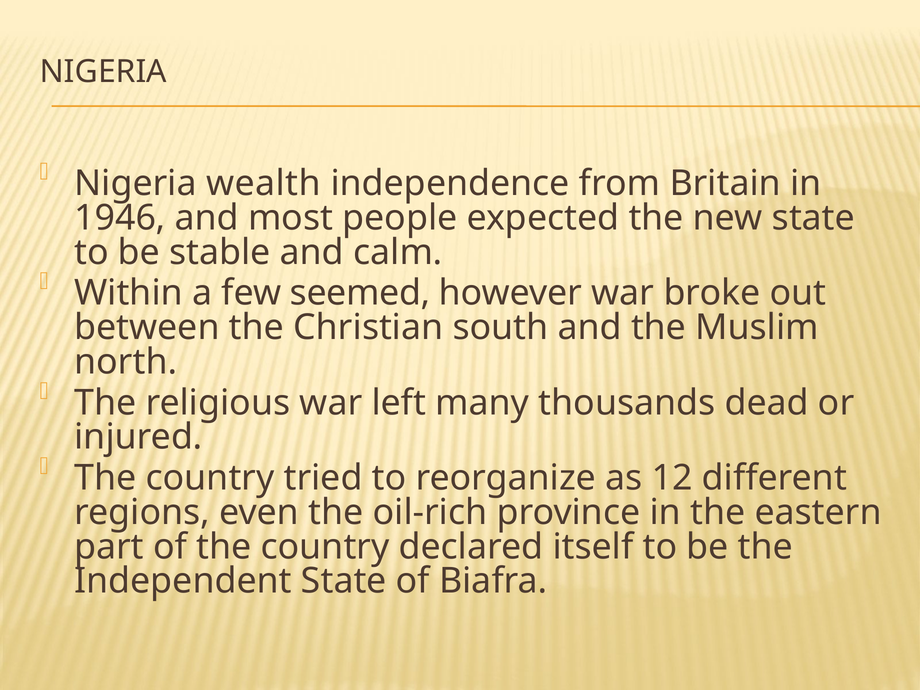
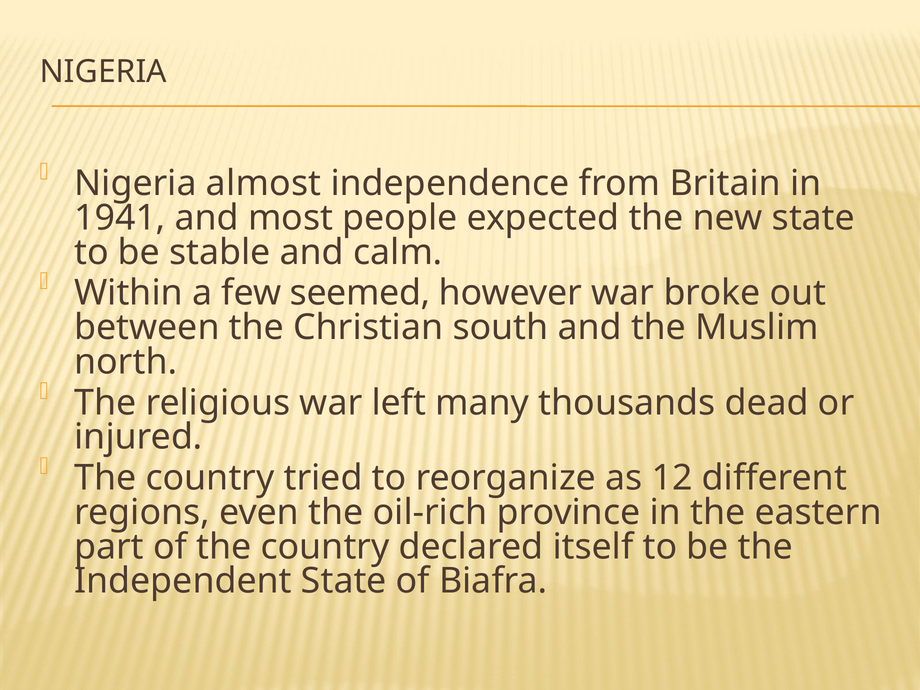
wealth: wealth -> almost
1946: 1946 -> 1941
